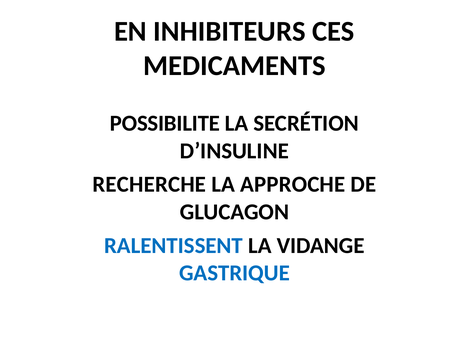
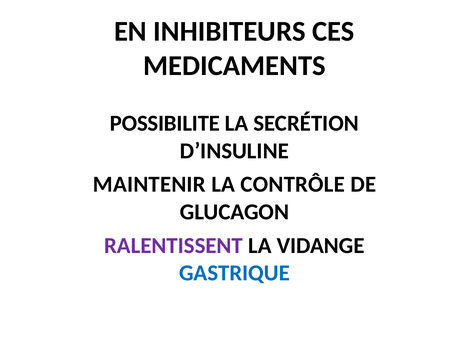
RECHERCHE: RECHERCHE -> MAINTENIR
APPROCHE: APPROCHE -> CONTRÔLE
RALENTISSENT colour: blue -> purple
